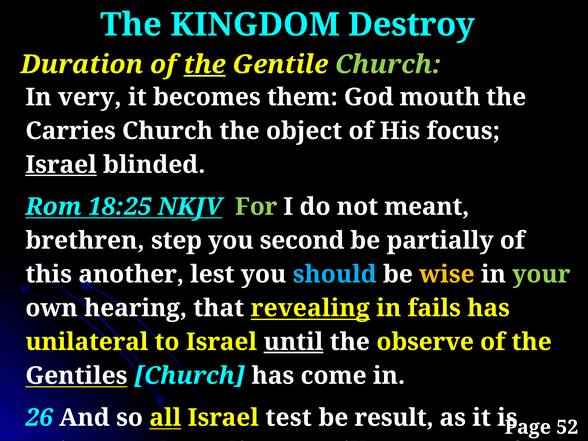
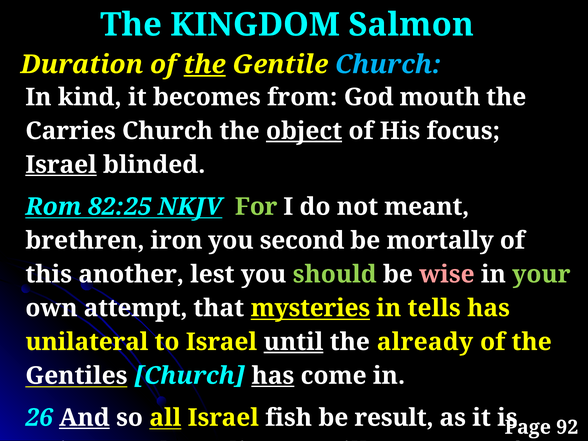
Destroy: Destroy -> Salmon
Church at (388, 65) colour: light green -> light blue
very: very -> kind
becomes them: them -> from
object underline: none -> present
18:25: 18:25 -> 82:25
step: step -> iron
partially: partially -> mortally
should colour: light blue -> light green
wise colour: yellow -> pink
hearing: hearing -> attempt
revealing: revealing -> mysteries
fails: fails -> tells
observe: observe -> already
has at (273, 376) underline: none -> present
And at (84, 418) underline: none -> present
test: test -> fish
52: 52 -> 92
